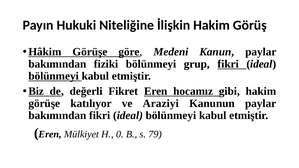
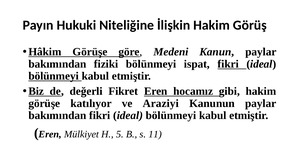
grup: grup -> ispat
0: 0 -> 5
79: 79 -> 11
